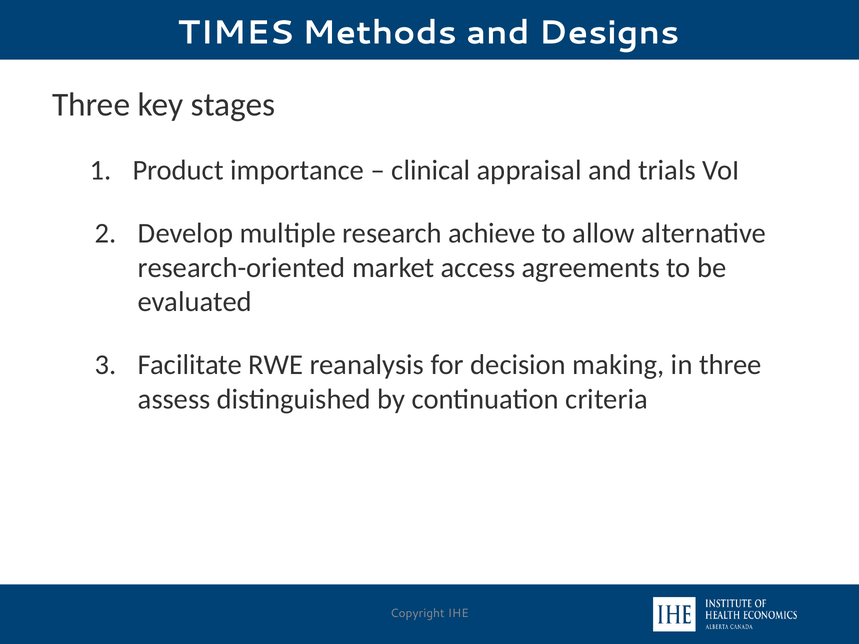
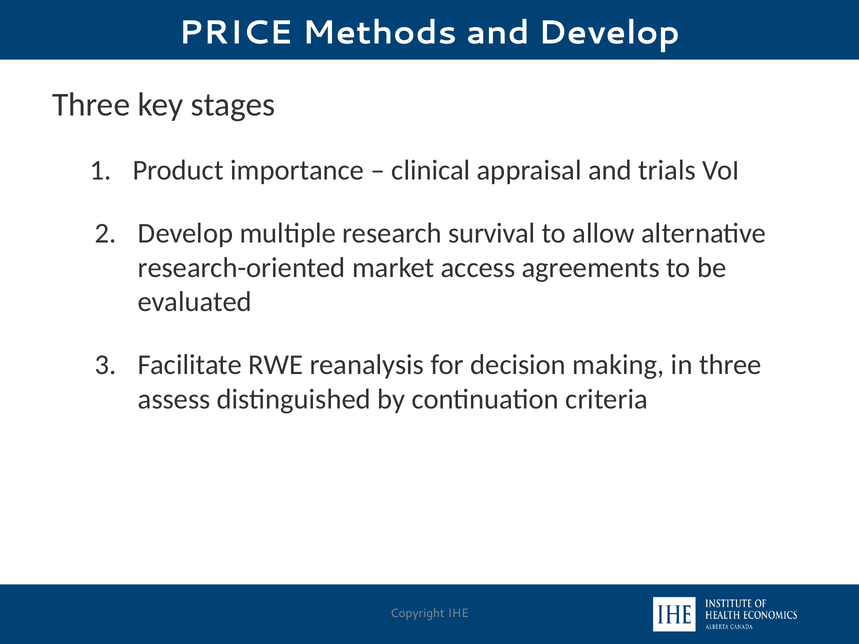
TIMES: TIMES -> PRICE
and Designs: Designs -> Develop
achieve: achieve -> survival
